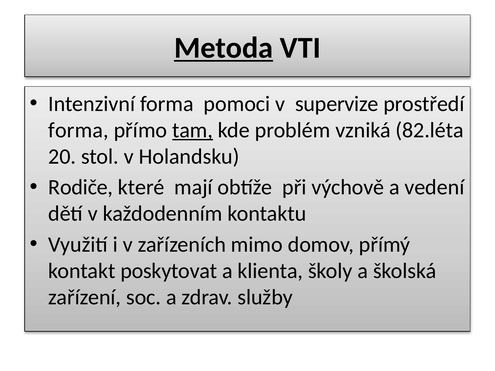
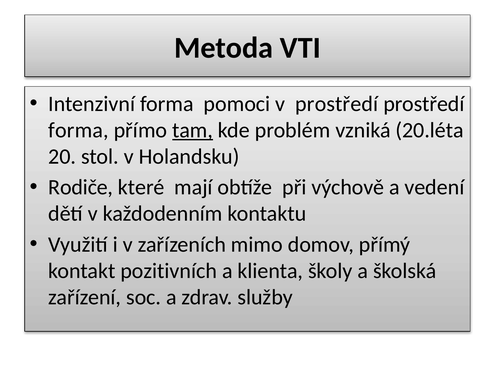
Metoda underline: present -> none
v supervize: supervize -> prostředí
82.léta: 82.léta -> 20.léta
poskytovat: poskytovat -> pozitivních
